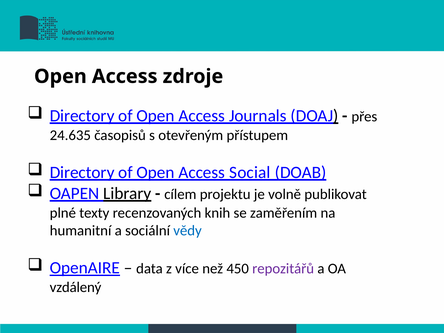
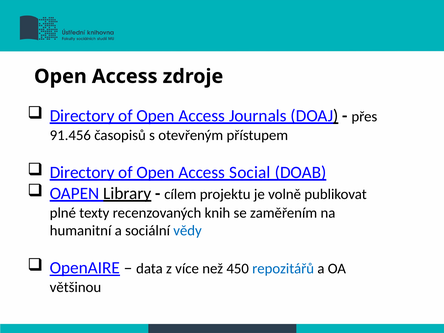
24.635: 24.635 -> 91.456
repozitářů colour: purple -> blue
vzdálený: vzdálený -> většinou
